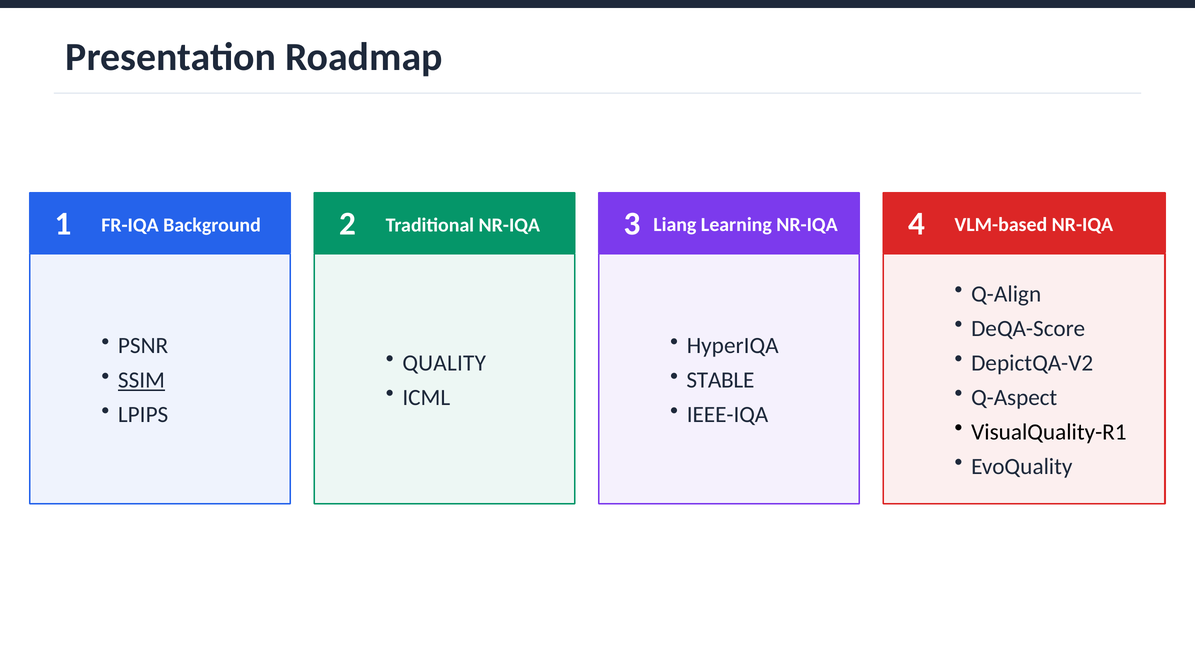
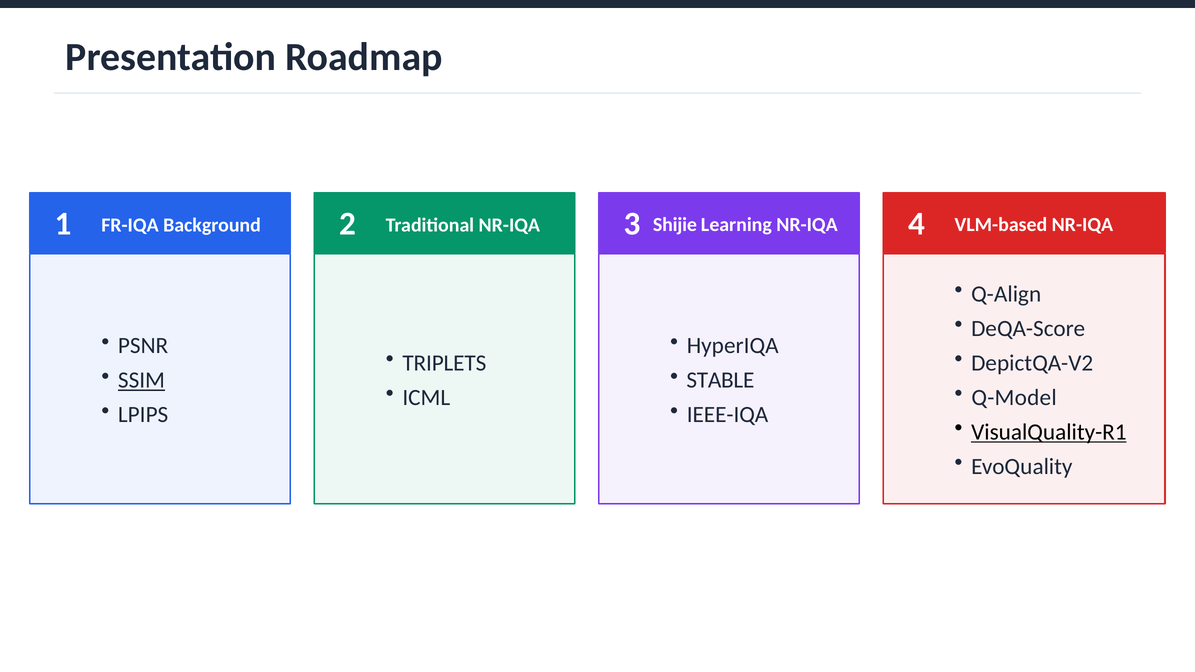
Liang: Liang -> Shijie
QUALITY: QUALITY -> TRIPLETS
Q-Aspect: Q-Aspect -> Q-Model
VisualQuality-R1 underline: none -> present
